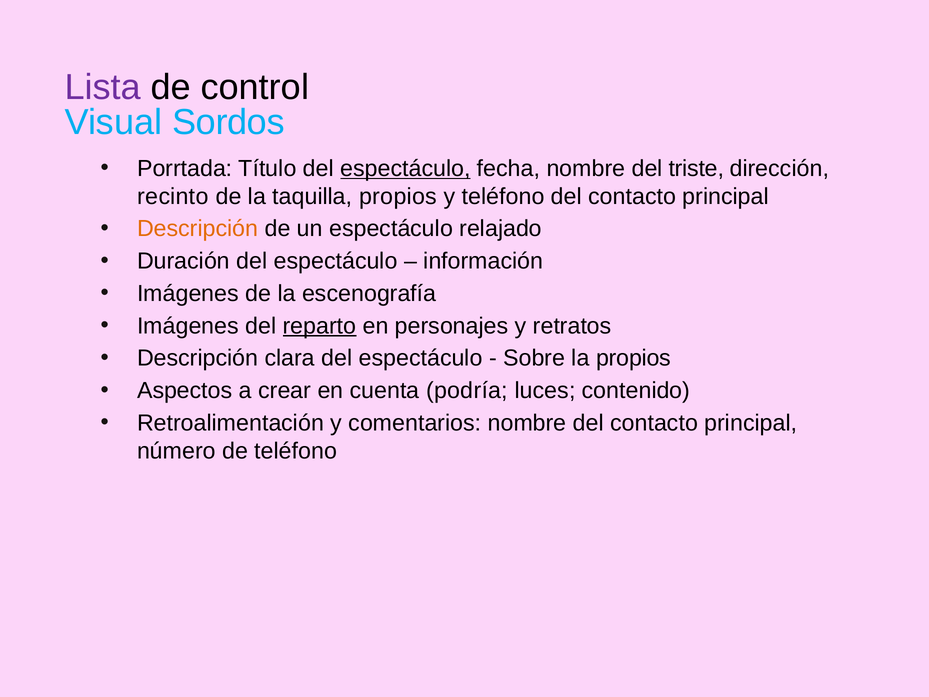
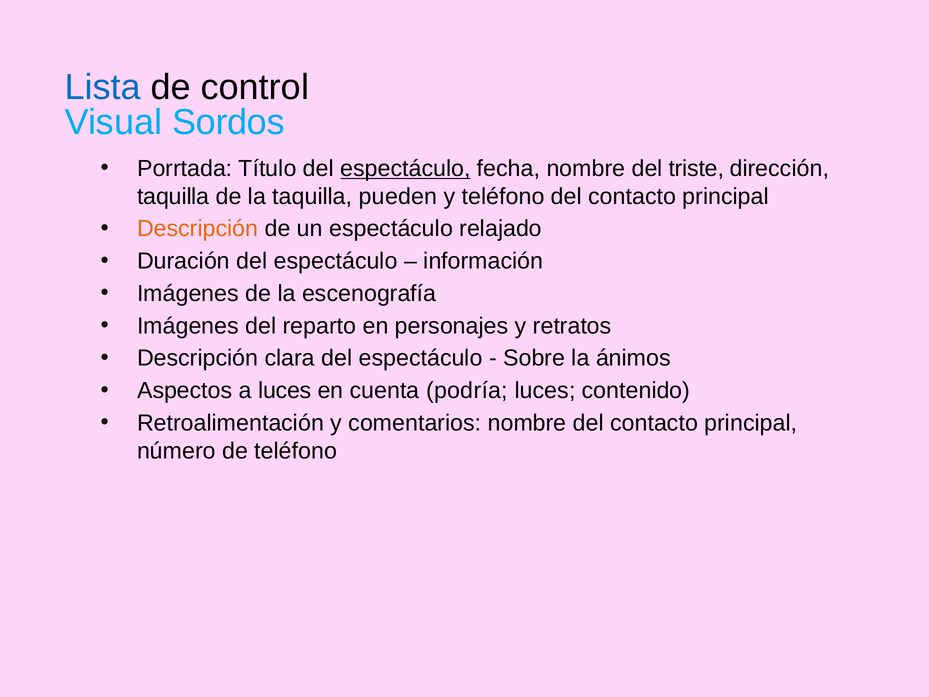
Lista colour: purple -> blue
recinto at (173, 196): recinto -> taquilla
taquilla propios: propios -> pueden
reparto underline: present -> none
la propios: propios -> ánimos
a crear: crear -> luces
